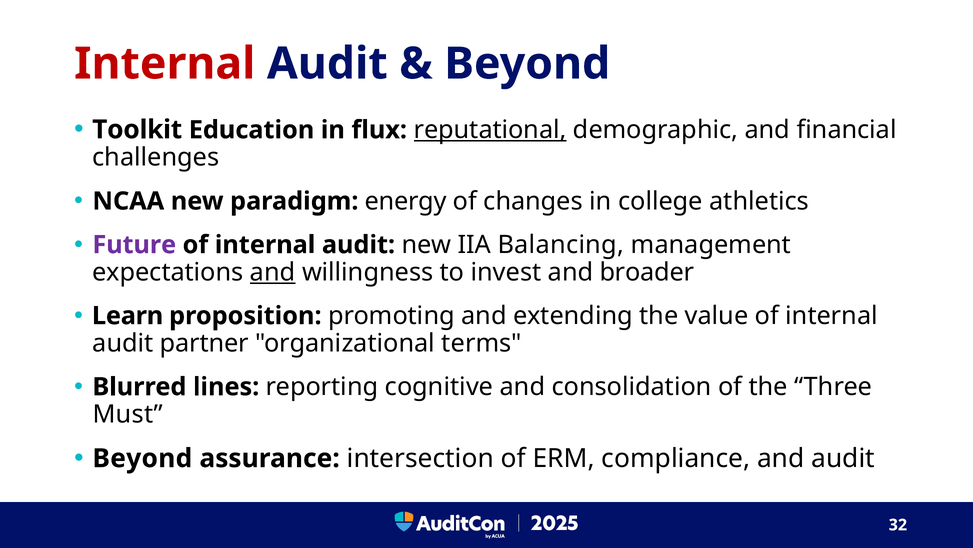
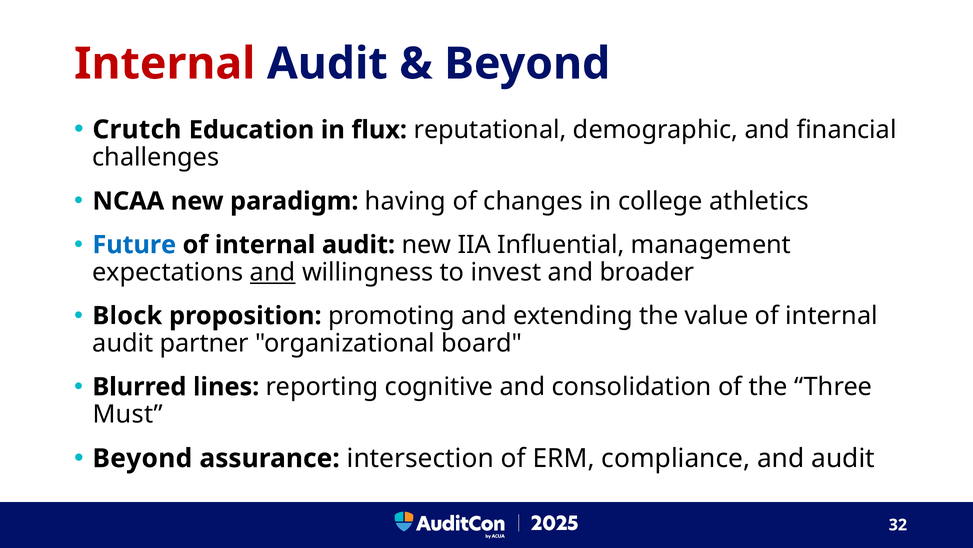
Toolkit: Toolkit -> Crutch
reputational underline: present -> none
energy: energy -> having
Future colour: purple -> blue
Balancing: Balancing -> Influential
Learn: Learn -> Block
terms: terms -> board
